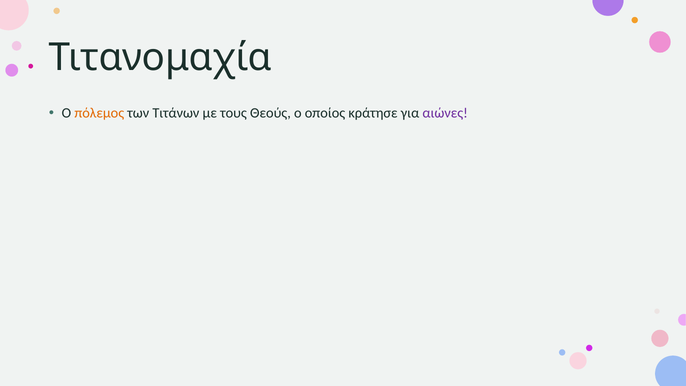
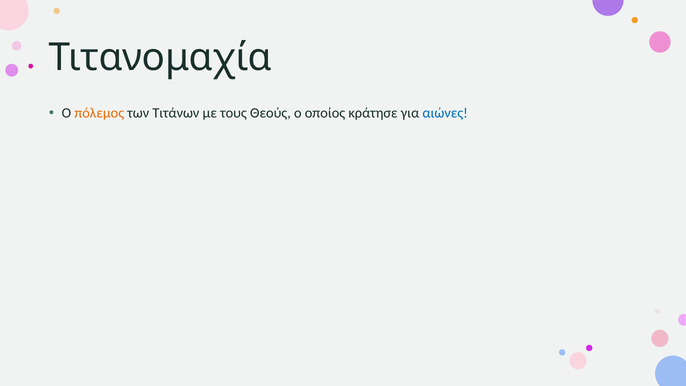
αιώνες colour: purple -> blue
